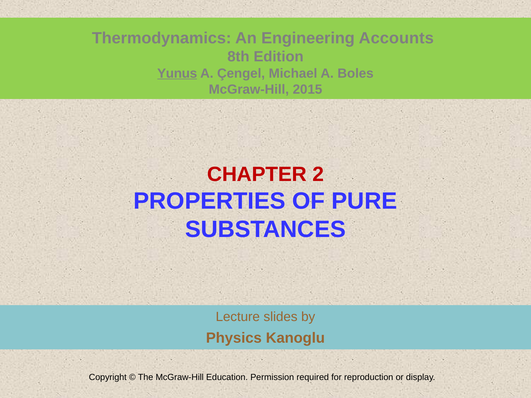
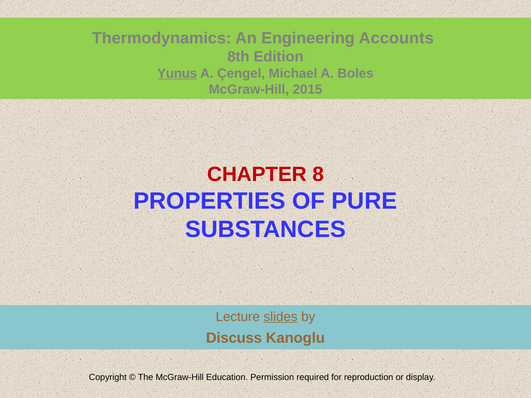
2: 2 -> 8
slides underline: none -> present
Physics: Physics -> Discuss
